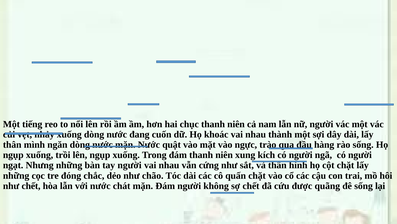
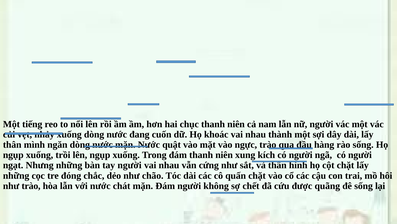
như chết: chết -> trào
